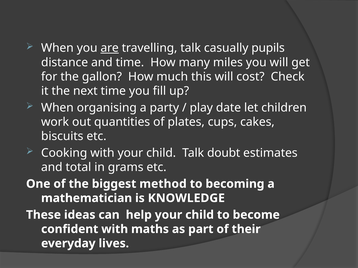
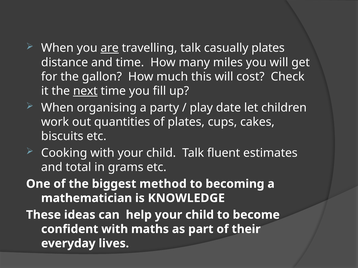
casually pupils: pupils -> plates
next underline: none -> present
doubt: doubt -> fluent
